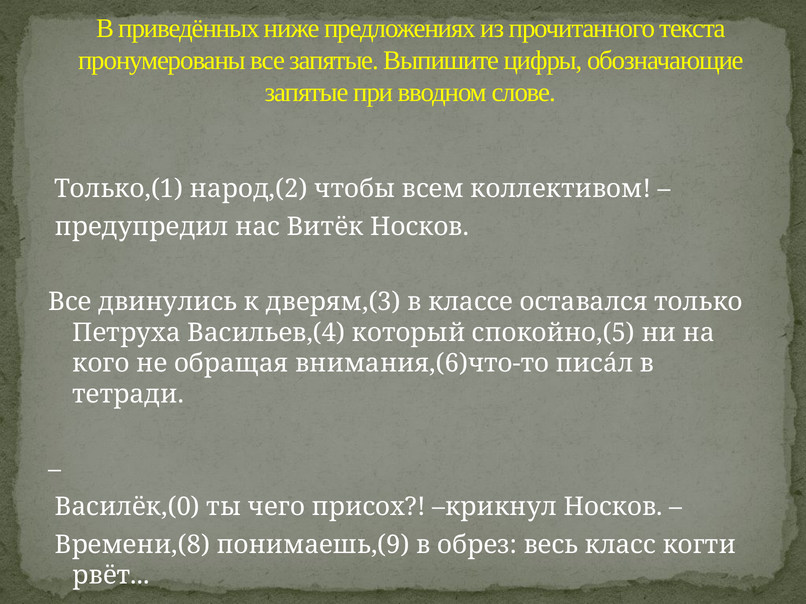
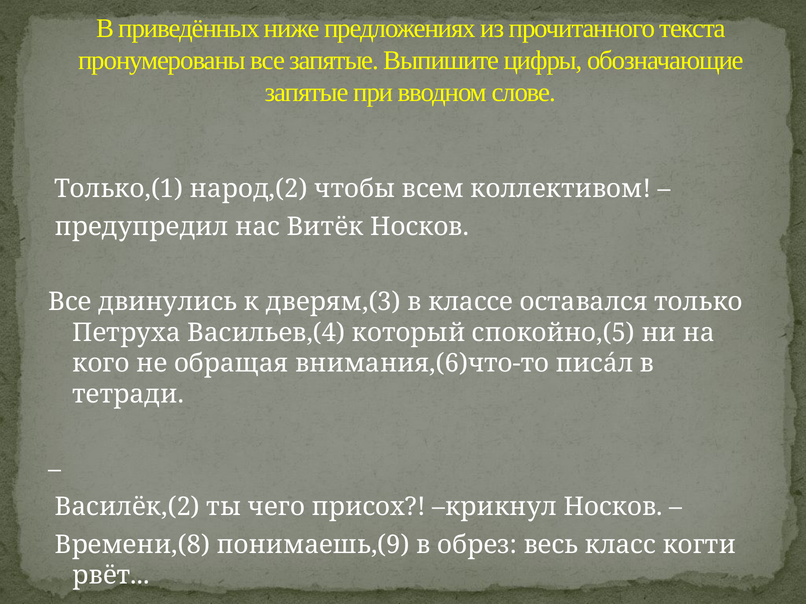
Василёк,(0: Василёк,(0 -> Василёк,(2
